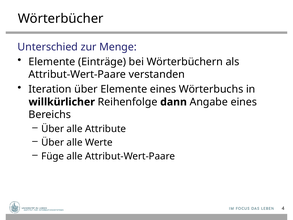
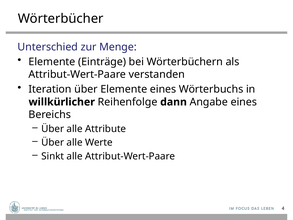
Füge: Füge -> Sinkt
